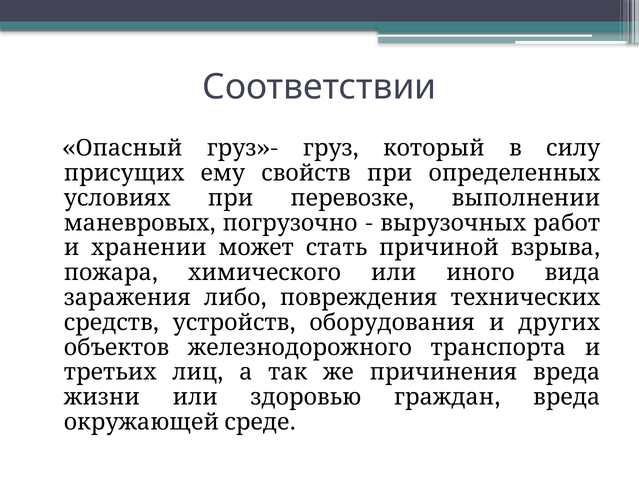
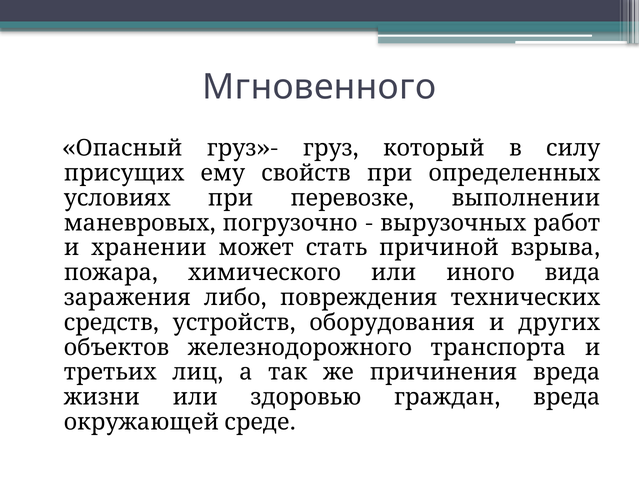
Соответствии: Соответствии -> Мгновенного
